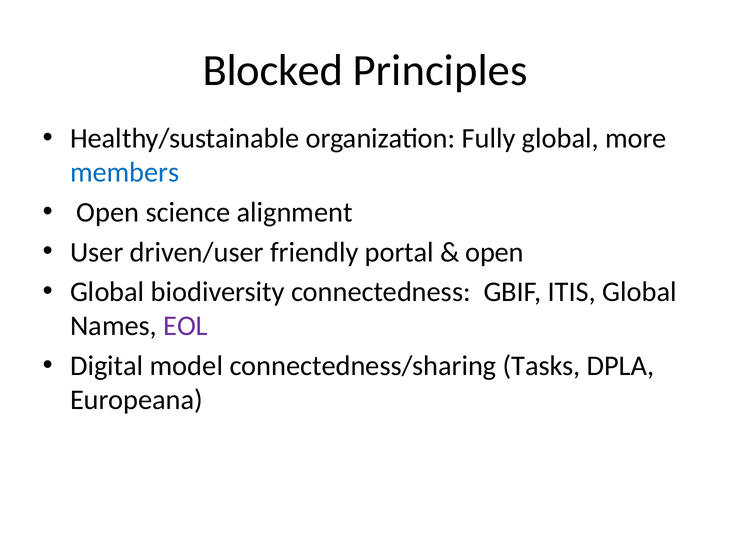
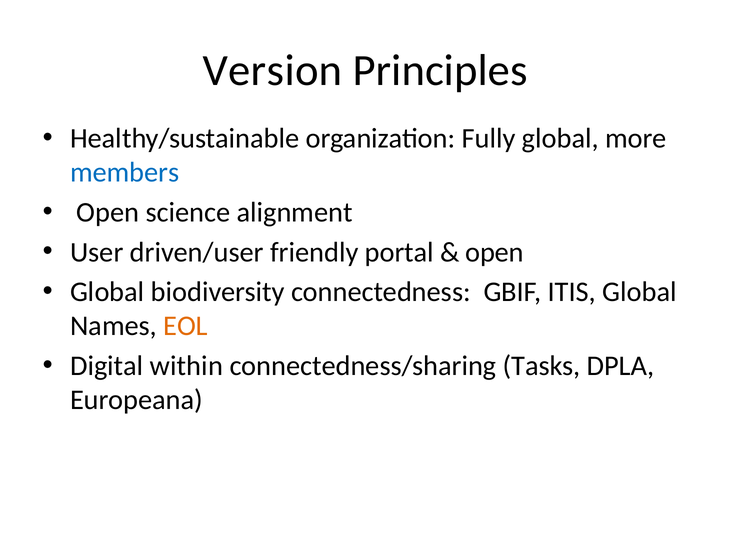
Blocked: Blocked -> Version
EOL colour: purple -> orange
model: model -> within
